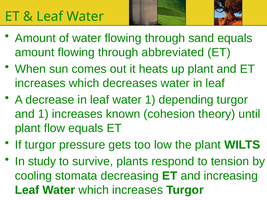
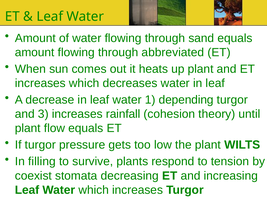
and 1: 1 -> 3
known: known -> rainfall
study: study -> filling
cooling: cooling -> coexist
